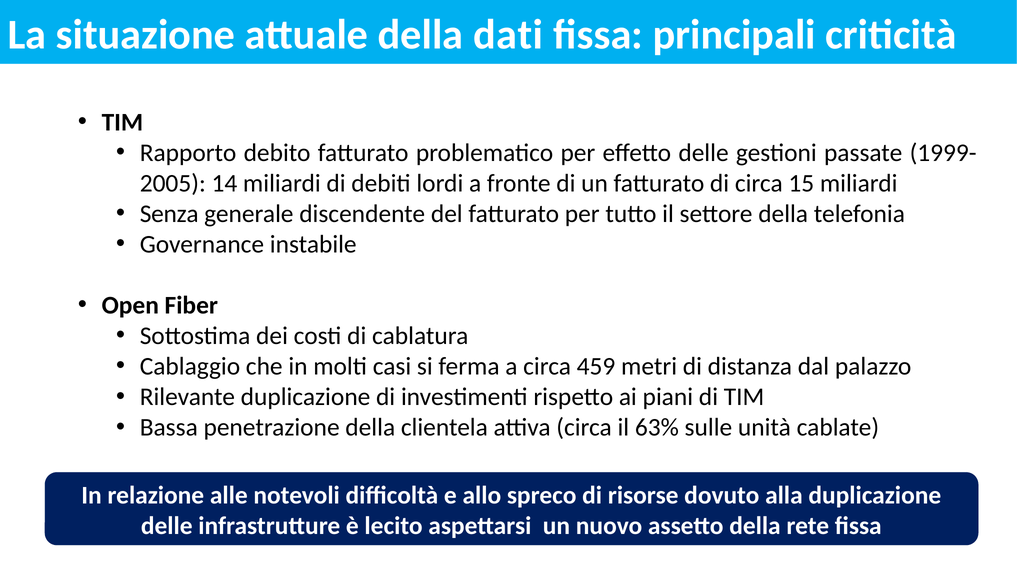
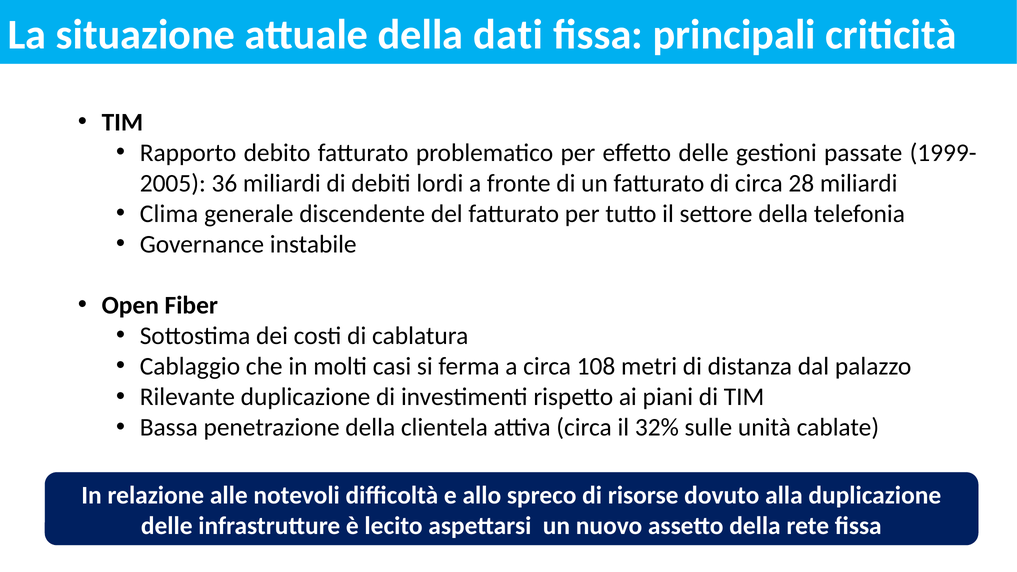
14: 14 -> 36
15: 15 -> 28
Senza: Senza -> Clima
459: 459 -> 108
63%: 63% -> 32%
